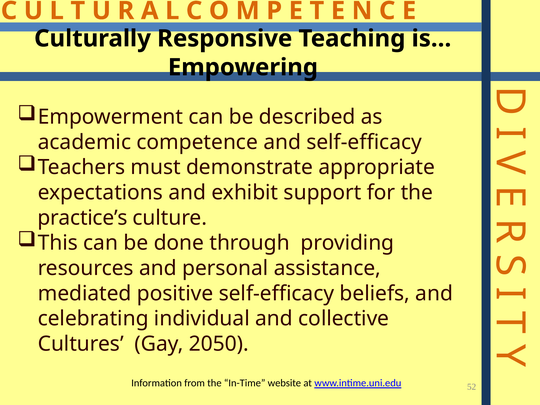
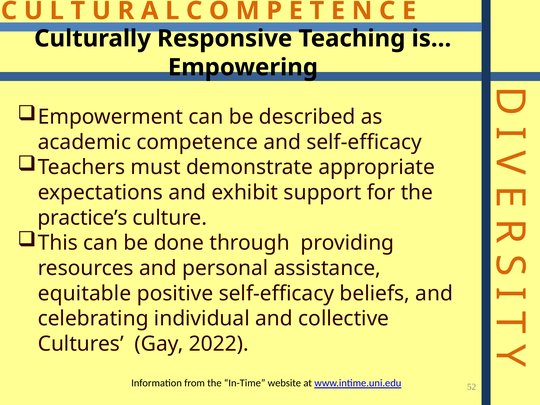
mediated: mediated -> equitable
2050: 2050 -> 2022
